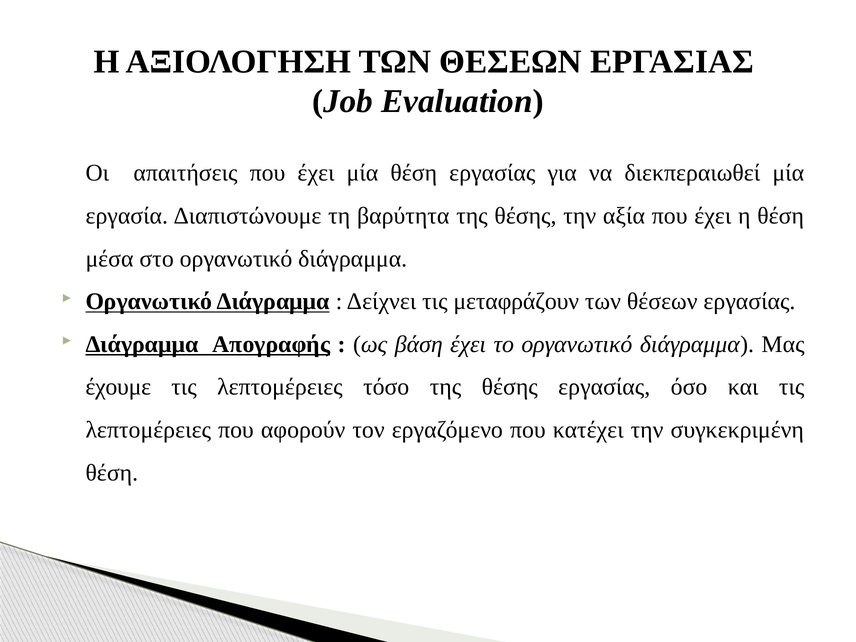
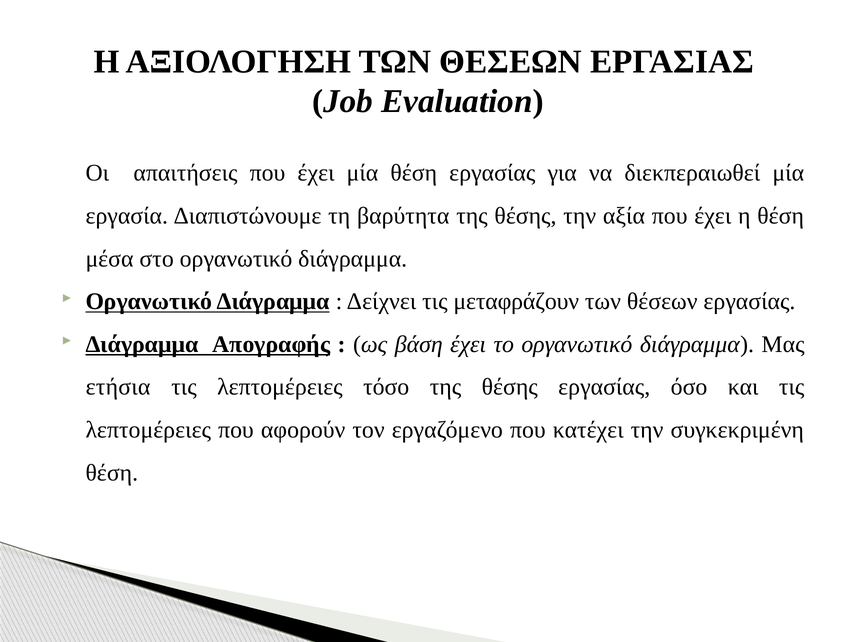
έχουμε: έχουμε -> ετήσια
